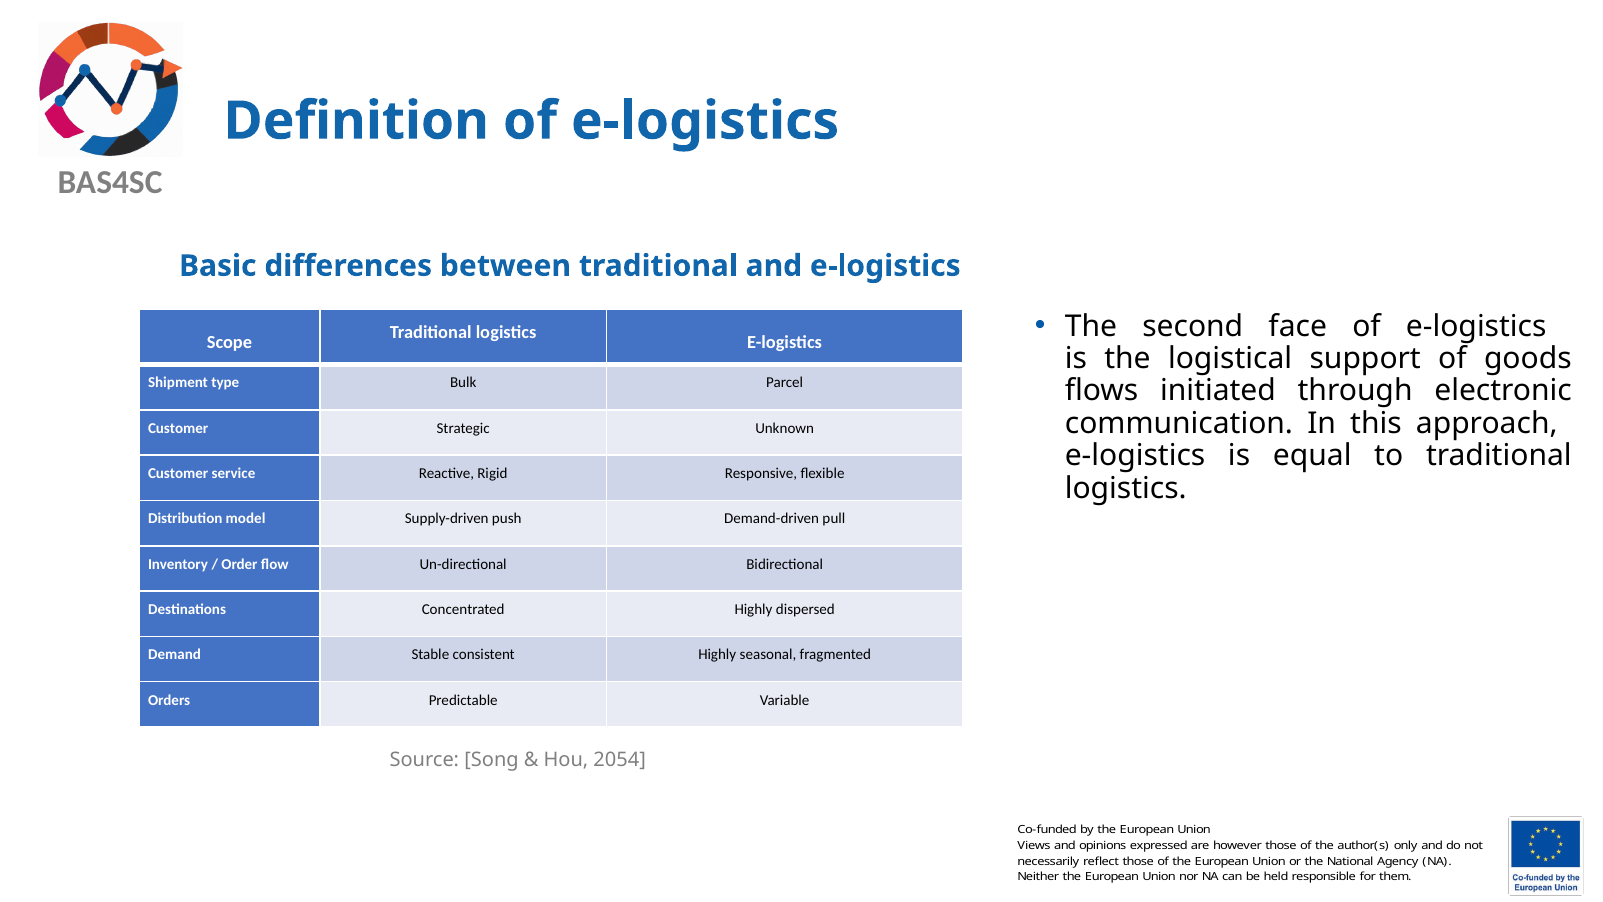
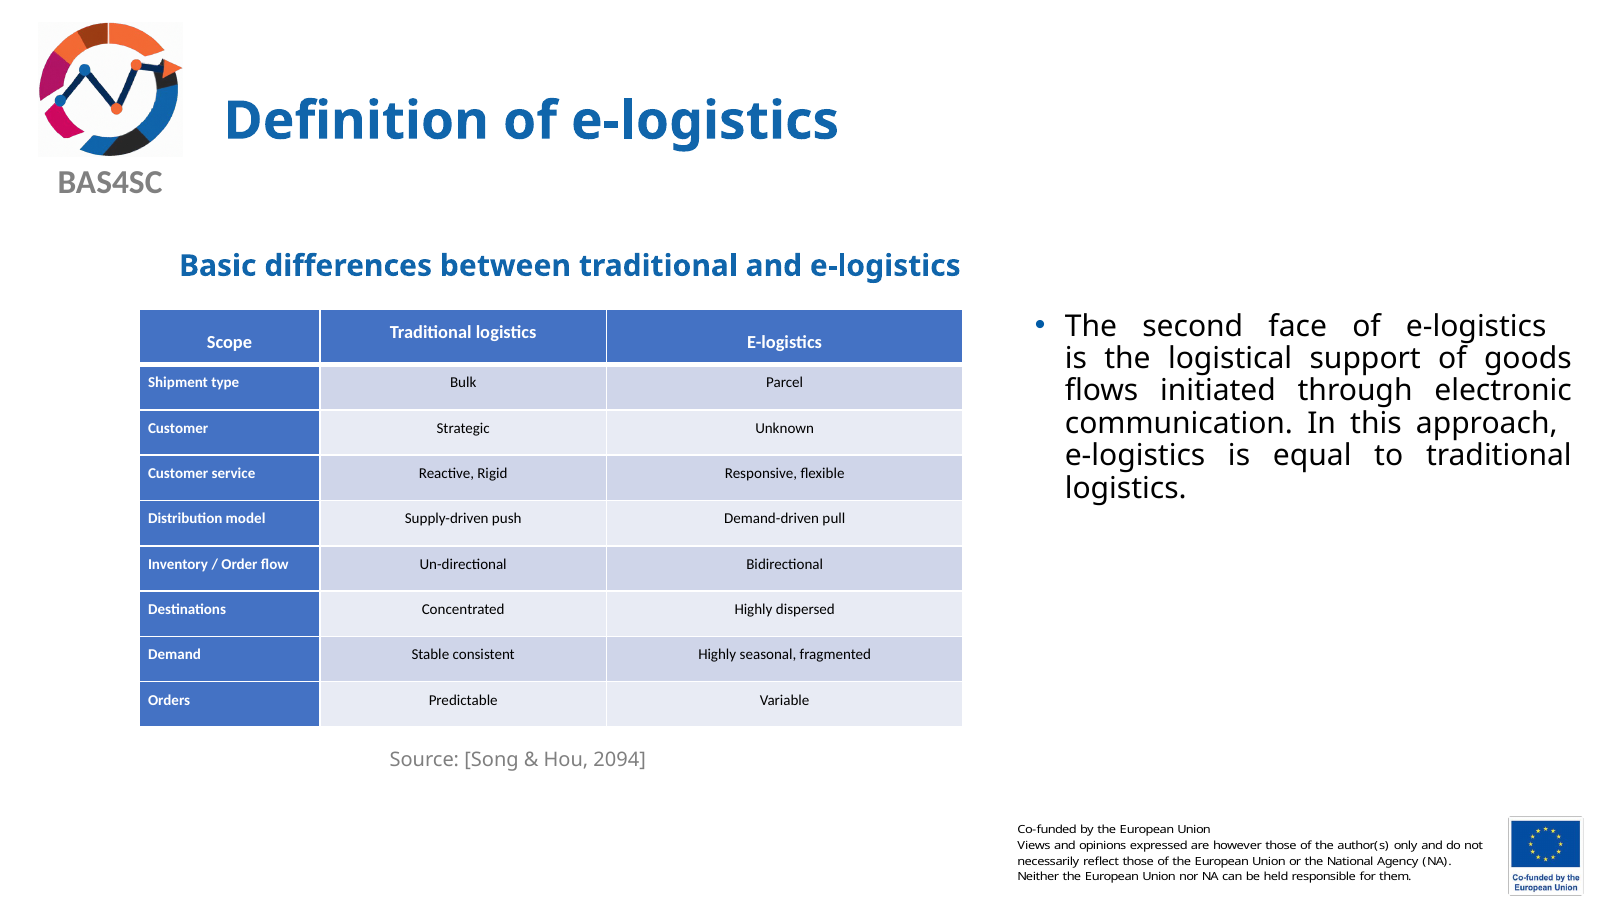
2054: 2054 -> 2094
